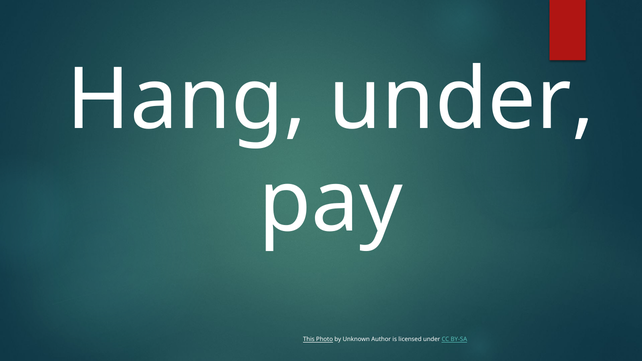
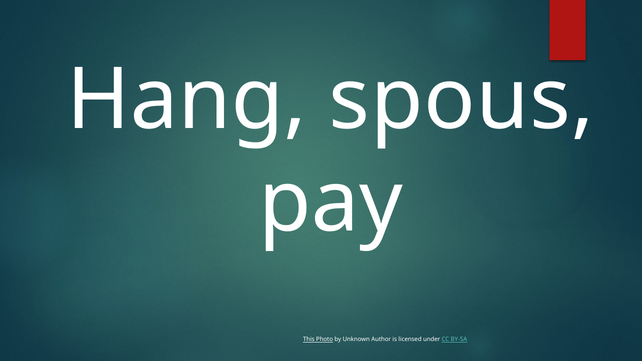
Hang under: under -> spous
